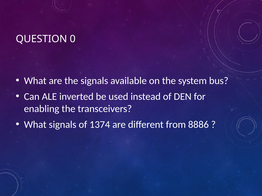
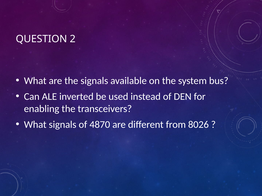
0: 0 -> 2
1374: 1374 -> 4870
8886: 8886 -> 8026
